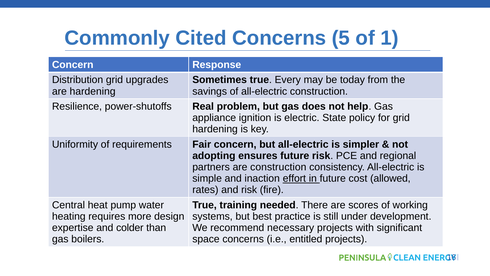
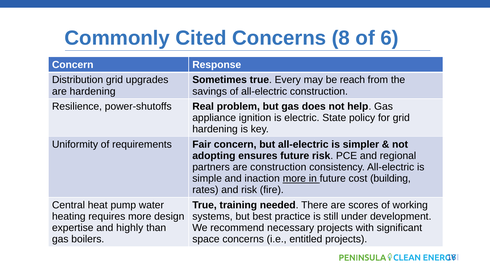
5: 5 -> 8
1: 1 -> 6
today: today -> reach
inaction effort: effort -> more
allowed: allowed -> building
colder: colder -> highly
